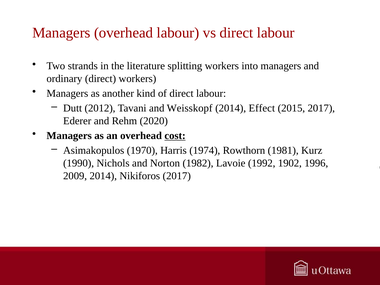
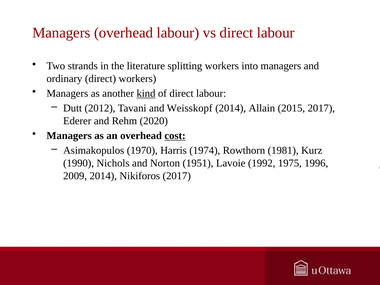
kind underline: none -> present
Effect: Effect -> Allain
1982: 1982 -> 1951
1902: 1902 -> 1975
